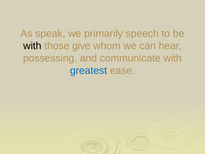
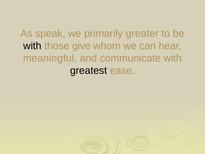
speech: speech -> greater
possessing: possessing -> meaningful
greatest colour: blue -> black
